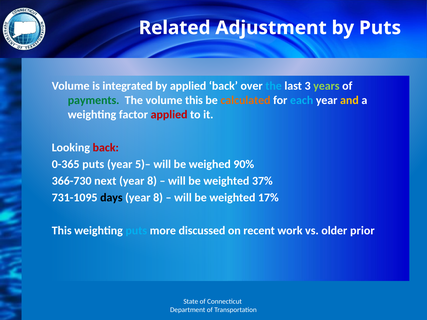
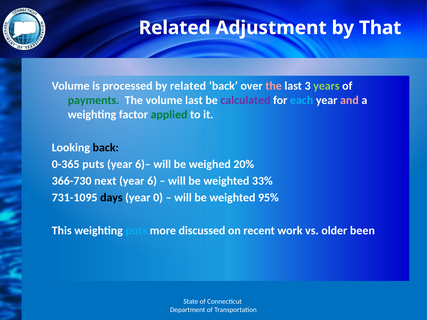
by Puts: Puts -> That
integrated: integrated -> processed
by applied: applied -> related
the at (274, 86) colour: light blue -> pink
volume this: this -> last
calculated colour: orange -> purple
and colour: yellow -> pink
applied at (169, 115) colour: red -> green
back at (106, 148) colour: red -> black
5)–: 5)– -> 6)–
90%: 90% -> 20%
8 at (152, 181): 8 -> 6
37%: 37% -> 33%
8 at (158, 198): 8 -> 0
17%: 17% -> 95%
prior: prior -> been
